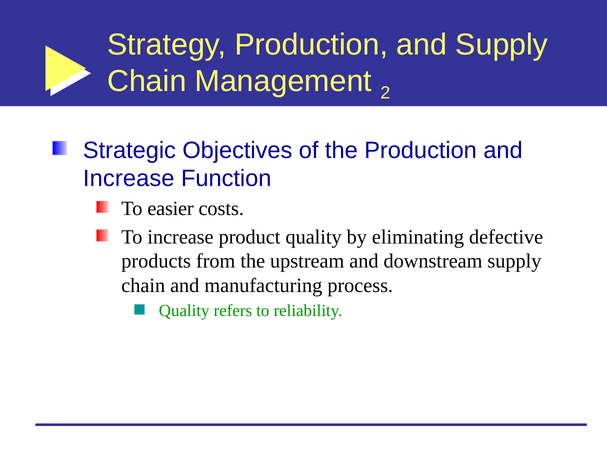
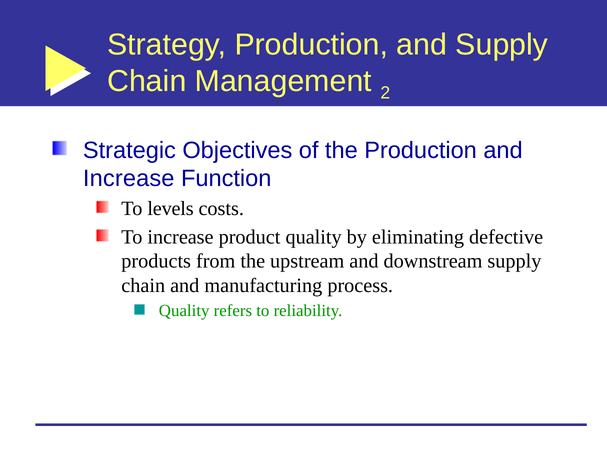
easier: easier -> levels
